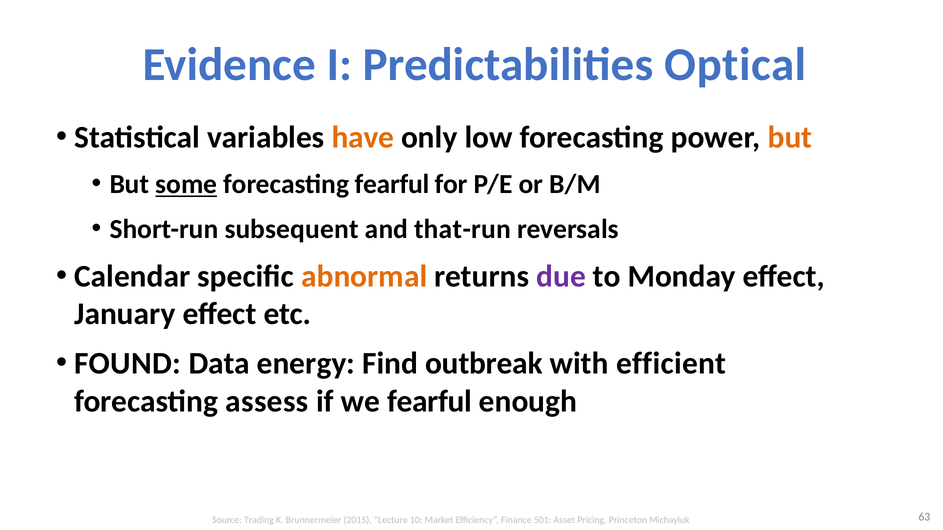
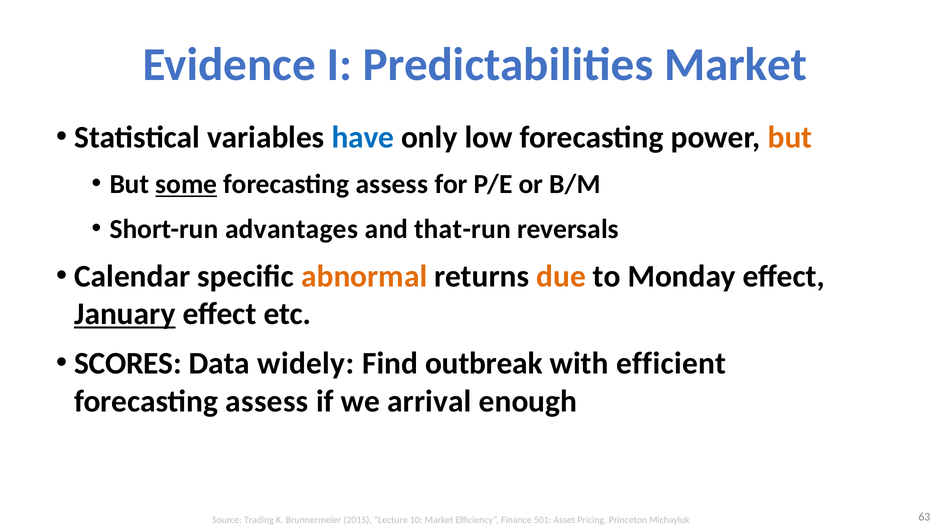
Predictabilities Optical: Optical -> Market
have colour: orange -> blue
fearful at (392, 184): fearful -> assess
subsequent: subsequent -> advantages
due colour: purple -> orange
January underline: none -> present
FOUND: FOUND -> SCORES
energy: energy -> widely
we fearful: fearful -> arrival
